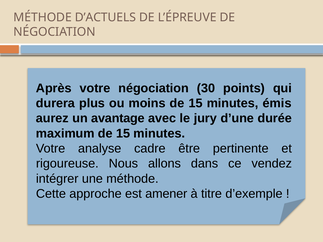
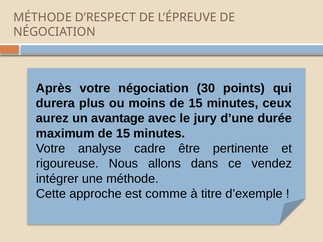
D’ACTUELS: D’ACTUELS -> D’RESPECT
émis: émis -> ceux
amener: amener -> comme
